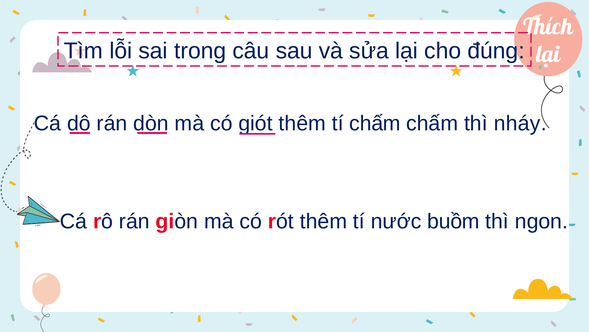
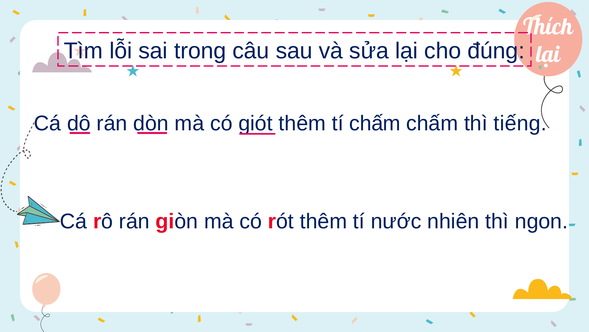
nháy: nháy -> tiếng
buồm: buồm -> nhiên
